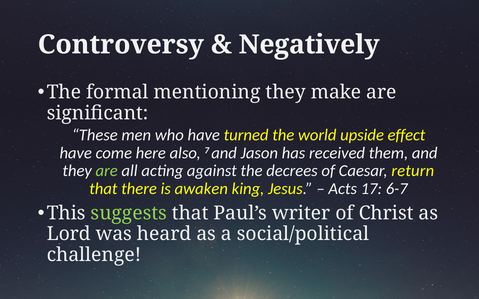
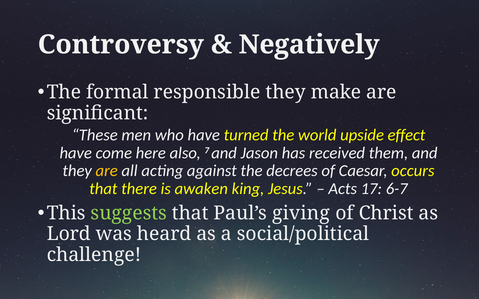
mentioning: mentioning -> responsible
are at (107, 171) colour: light green -> yellow
return: return -> occurs
writer: writer -> giving
